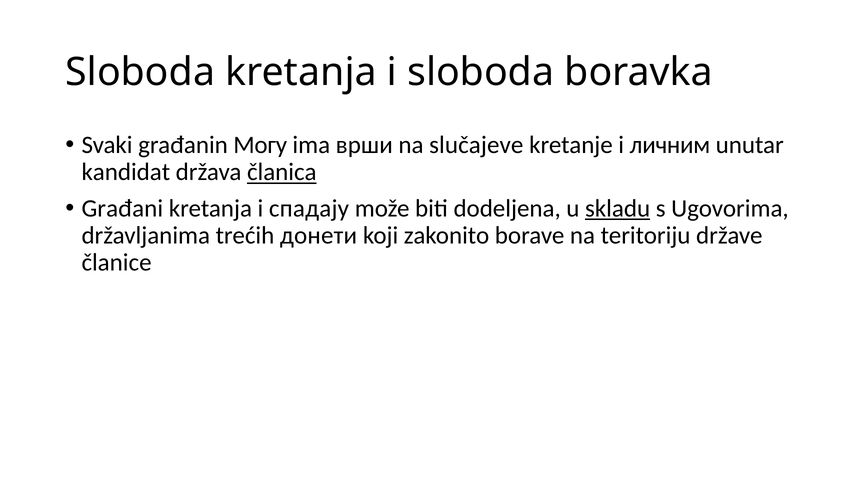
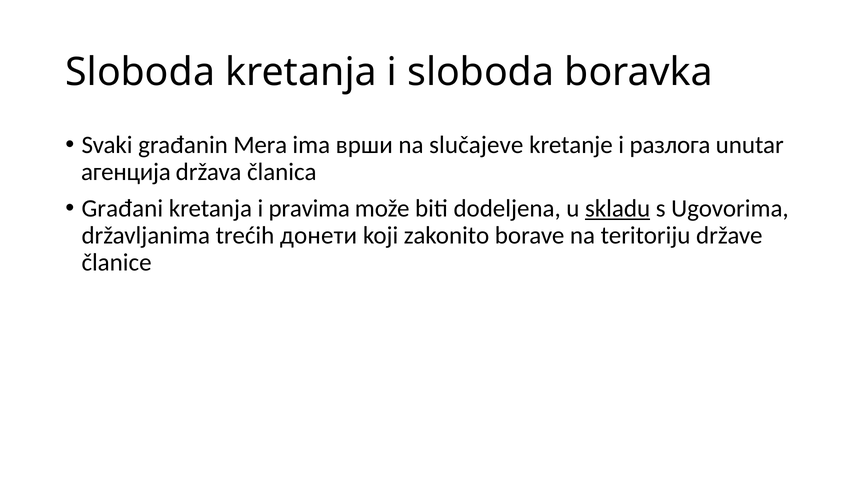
Могу: Могу -> Mera
личним: личним -> разлога
kandidat: kandidat -> агенција
članica underline: present -> none
спадају: спадају -> pravima
